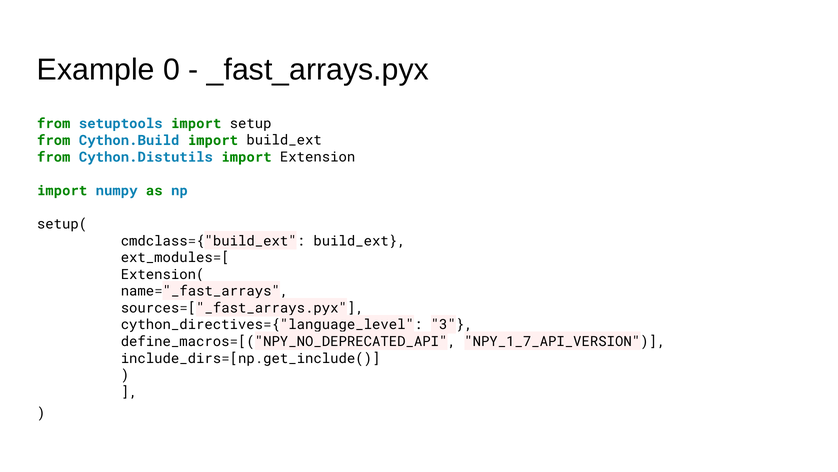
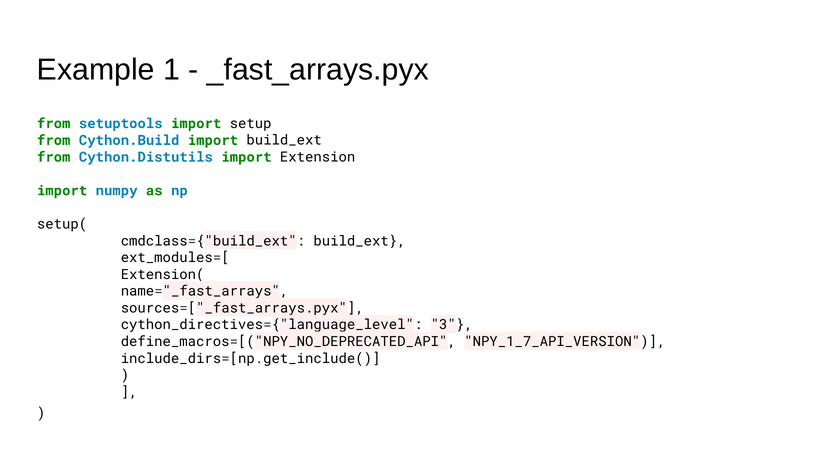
0: 0 -> 1
